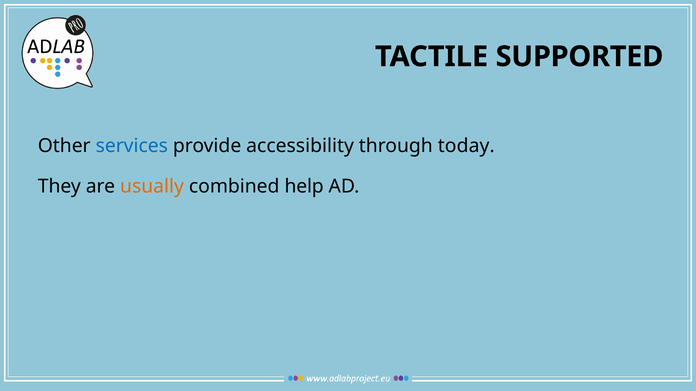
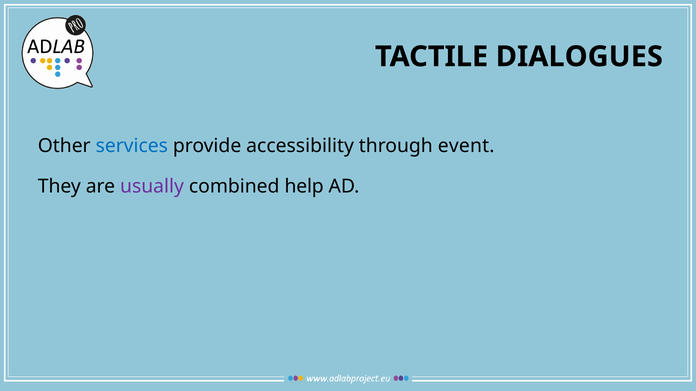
SUPPORTED: SUPPORTED -> DIALOGUES
today: today -> event
usually colour: orange -> purple
